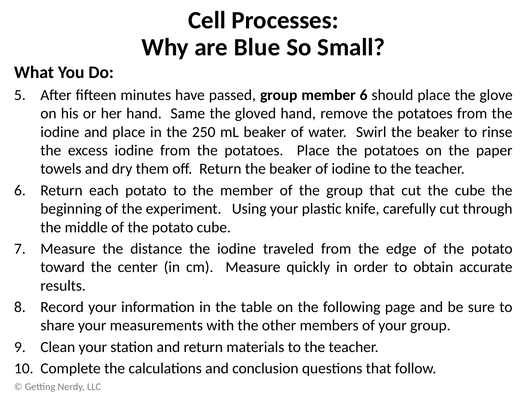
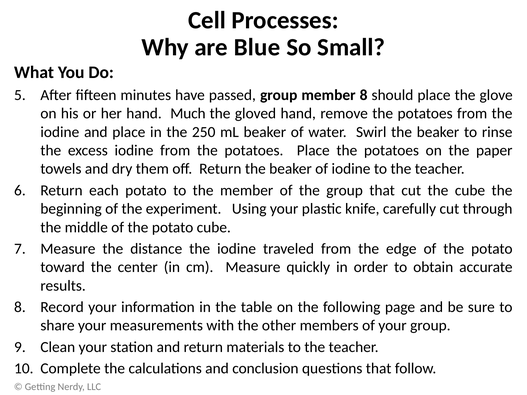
member 6: 6 -> 8
Same: Same -> Much
